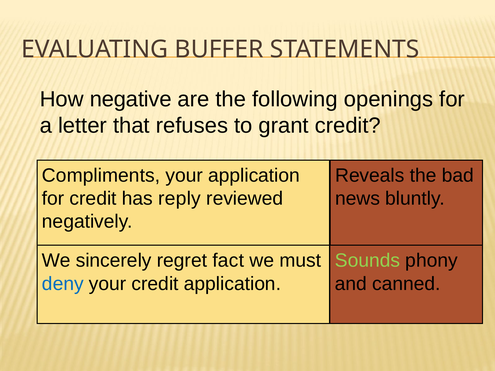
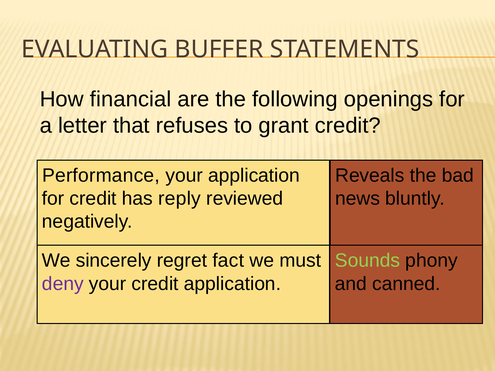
negative: negative -> financial
Compliments: Compliments -> Performance
deny colour: blue -> purple
